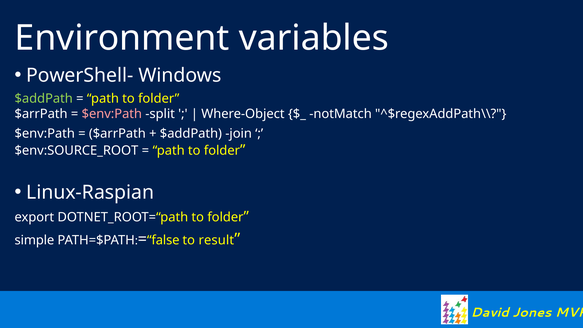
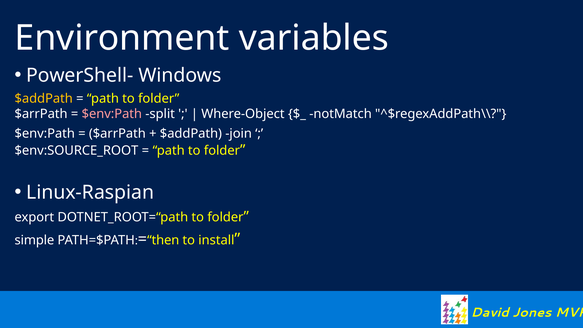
$addPath at (44, 98) colour: light green -> yellow
false: false -> then
result: result -> install
